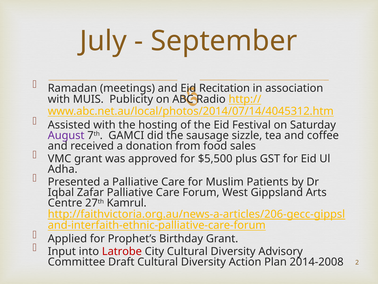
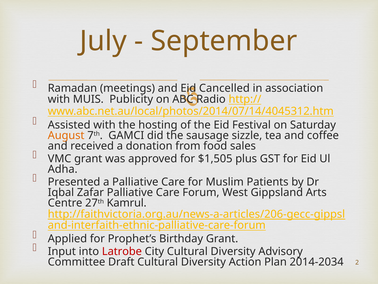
Recitation: Recitation -> Cancelled
August colour: purple -> orange
$5,500: $5,500 -> $1,505
2014-2008: 2014-2008 -> 2014-2034
